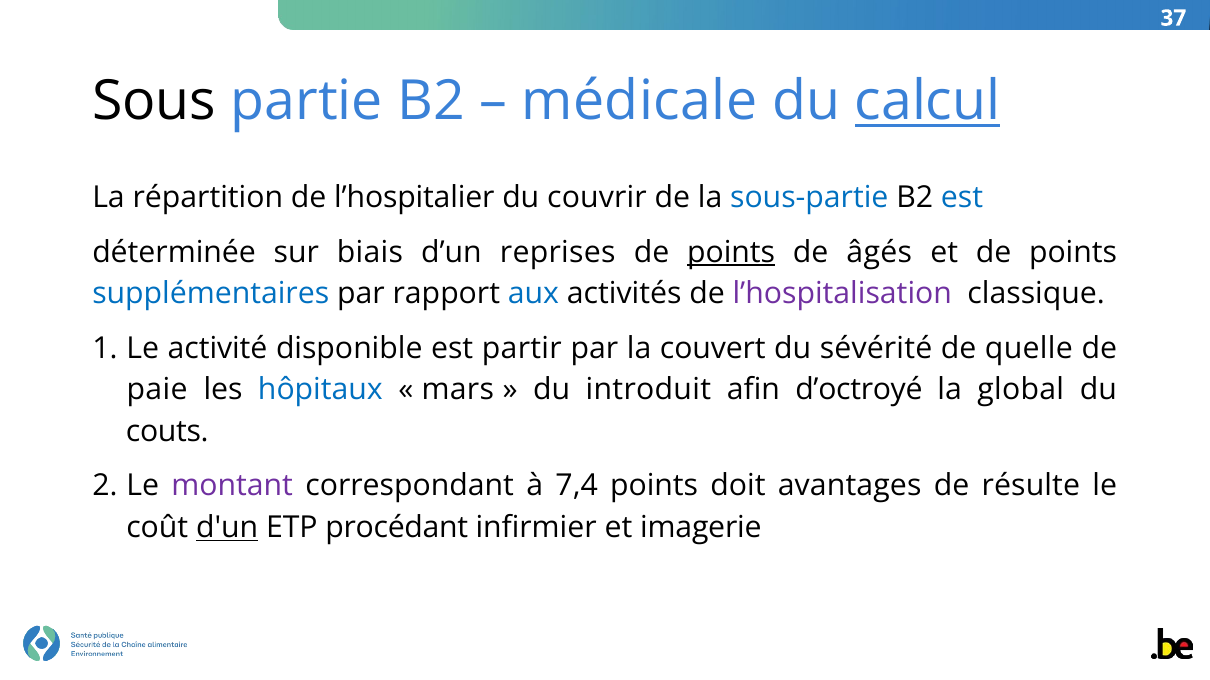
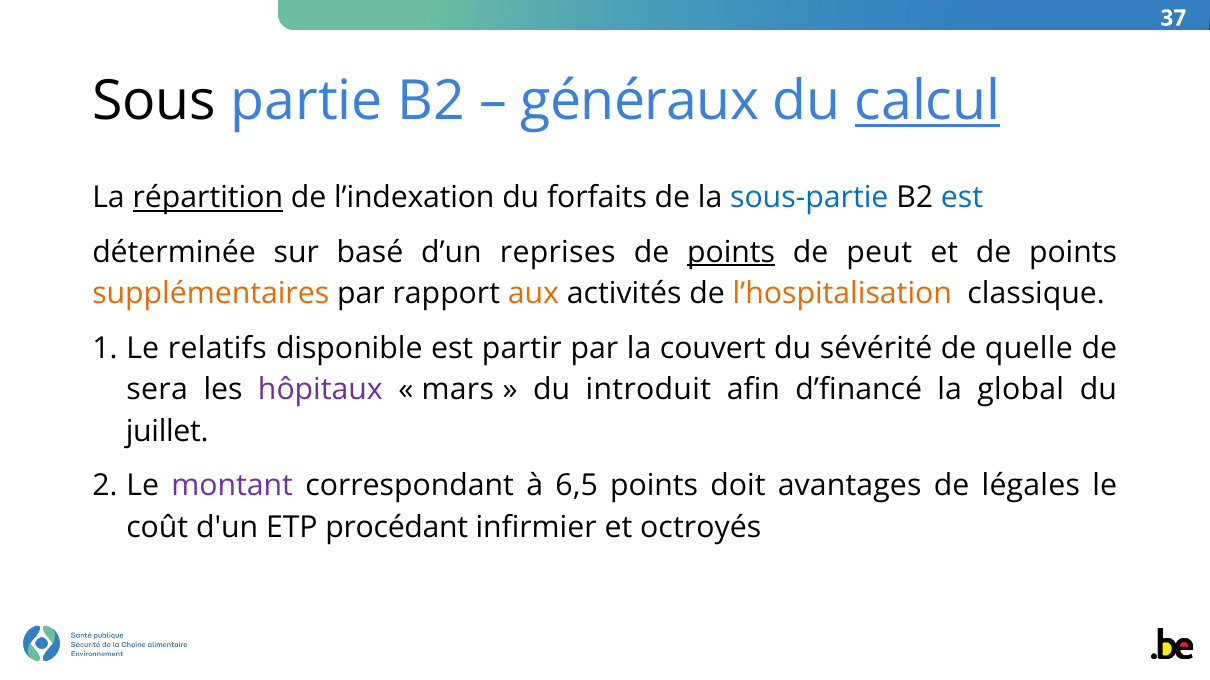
médicale: médicale -> généraux
répartition underline: none -> present
l’hospitalier: l’hospitalier -> l’indexation
couvrir: couvrir -> forfaits
biais: biais -> basé
âgés: âgés -> peut
supplémentaires colour: blue -> orange
aux colour: blue -> orange
l’hospitalisation colour: purple -> orange
activité: activité -> relatifs
paie: paie -> sera
hôpitaux colour: blue -> purple
d’octroyé: d’octroyé -> d’financé
couts: couts -> juillet
7,4: 7,4 -> 6,5
résulte: résulte -> légales
d'un underline: present -> none
imagerie: imagerie -> octroyés
